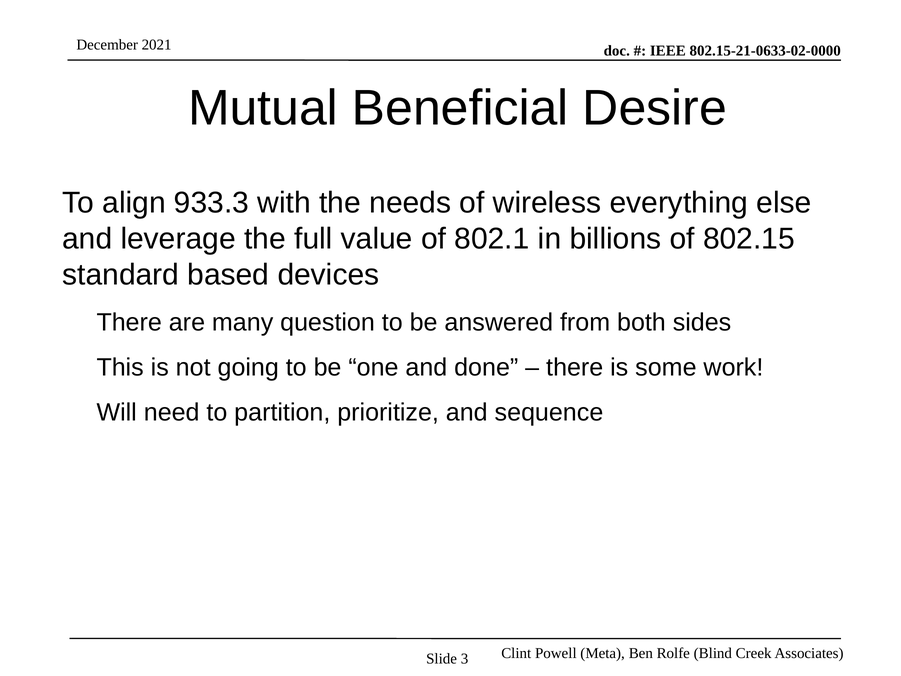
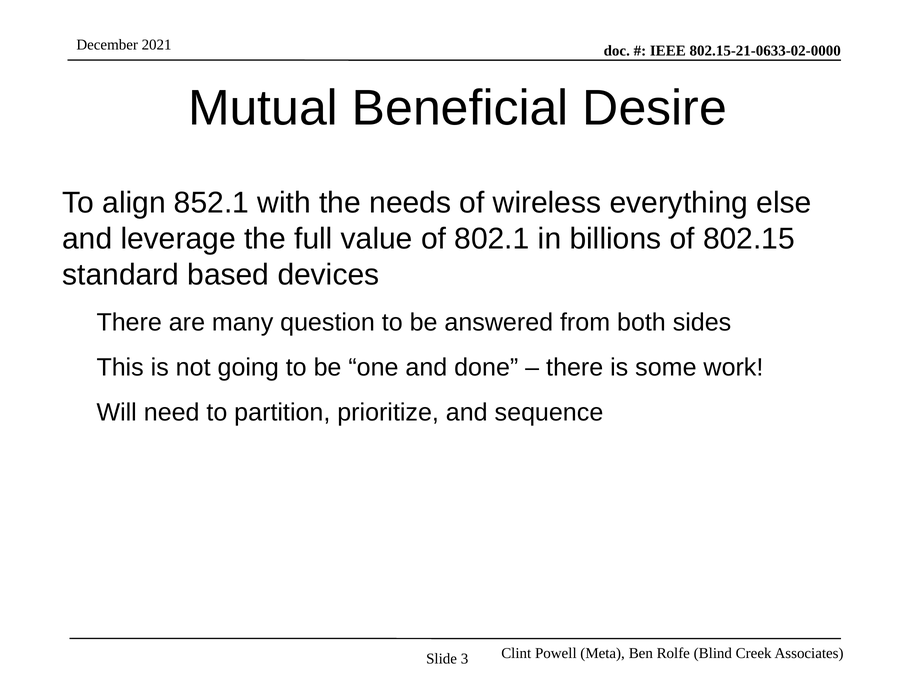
933.3: 933.3 -> 852.1
